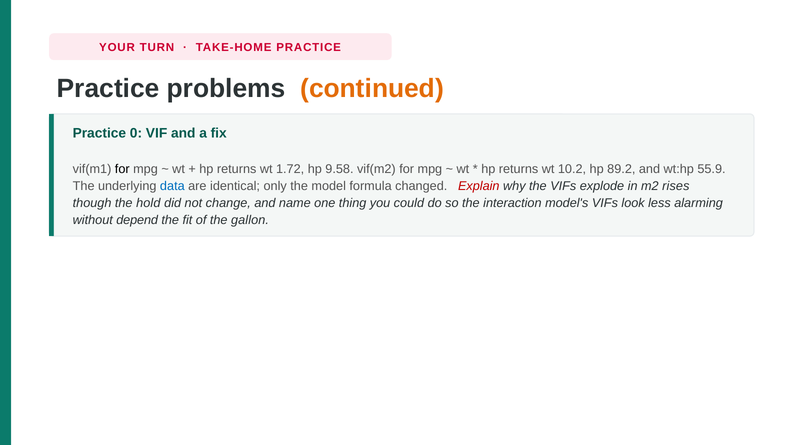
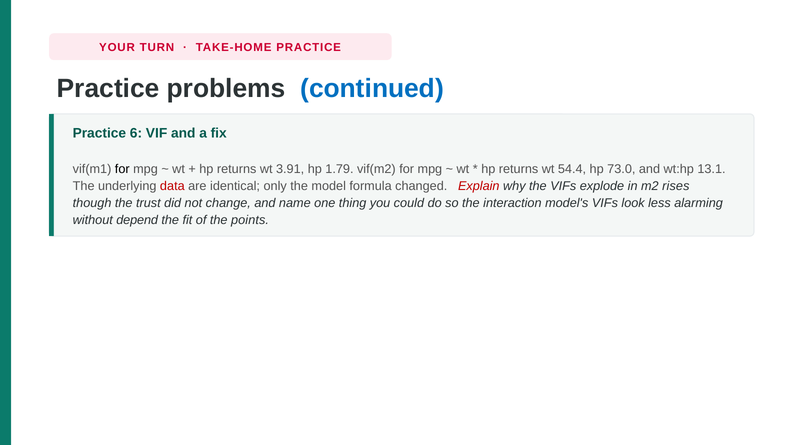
continued colour: orange -> blue
0: 0 -> 6
1.72: 1.72 -> 3.91
9.58: 9.58 -> 1.79
10.2: 10.2 -> 54.4
89.2: 89.2 -> 73.0
55.9: 55.9 -> 13.1
data colour: blue -> red
hold: hold -> trust
gallon: gallon -> points
